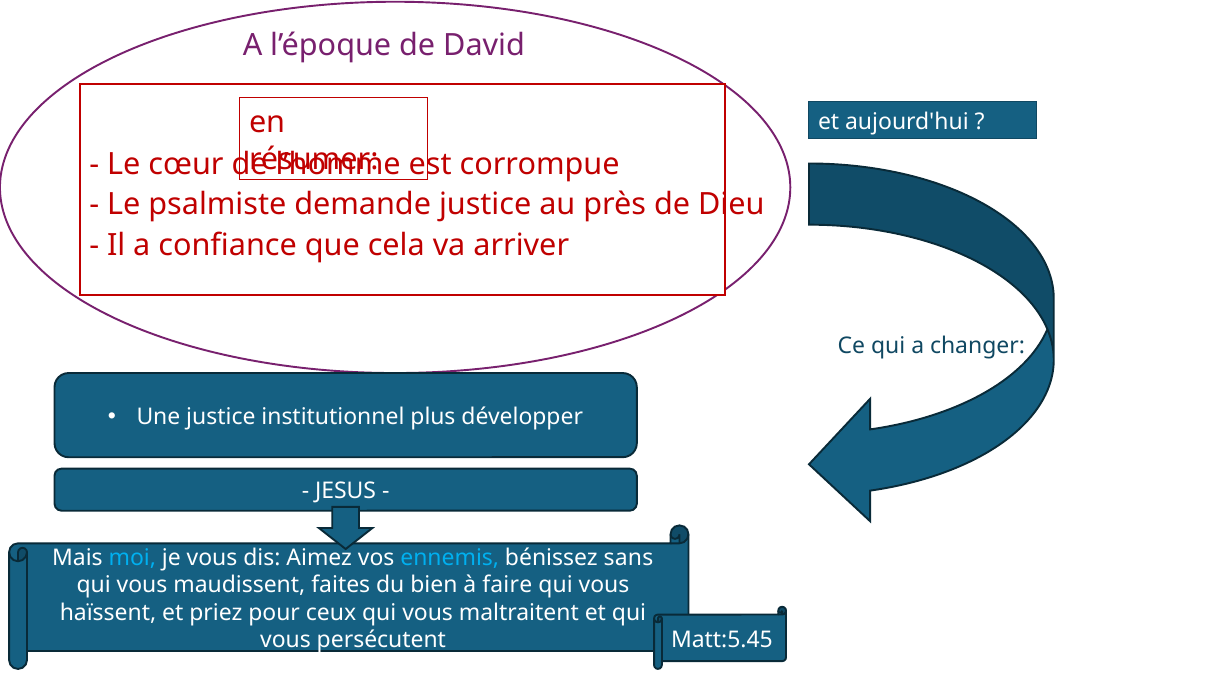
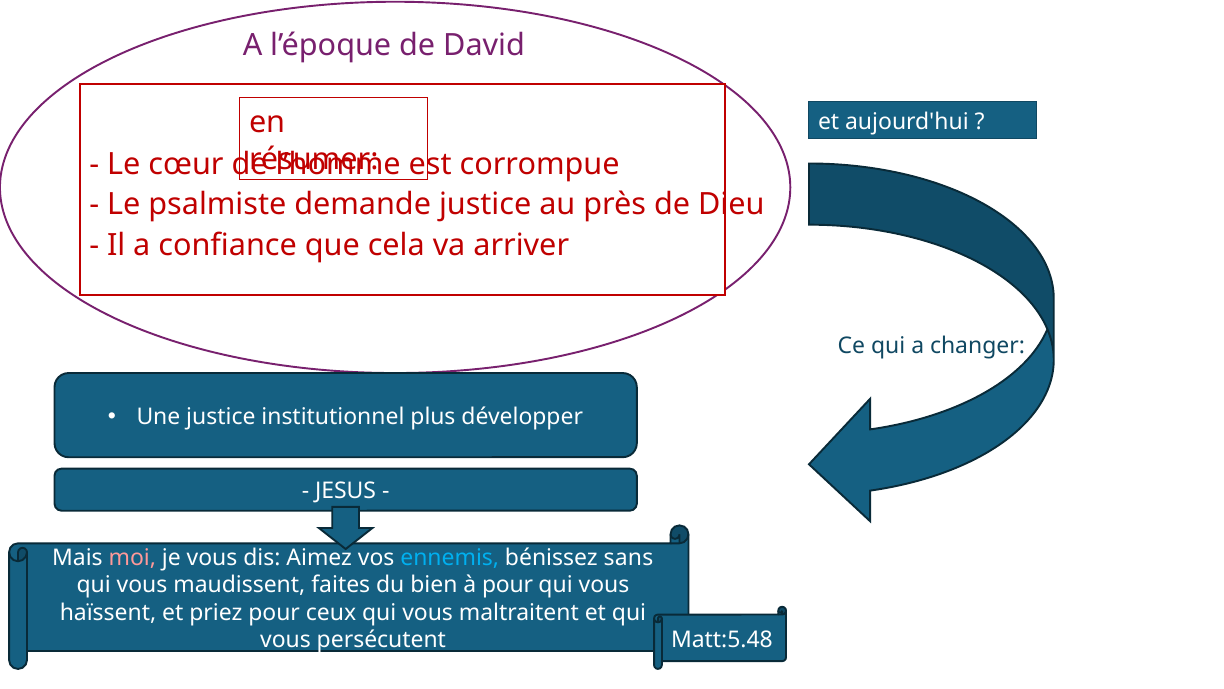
moi colour: light blue -> pink
à faire: faire -> pour
Matt:5.45: Matt:5.45 -> Matt:5.48
